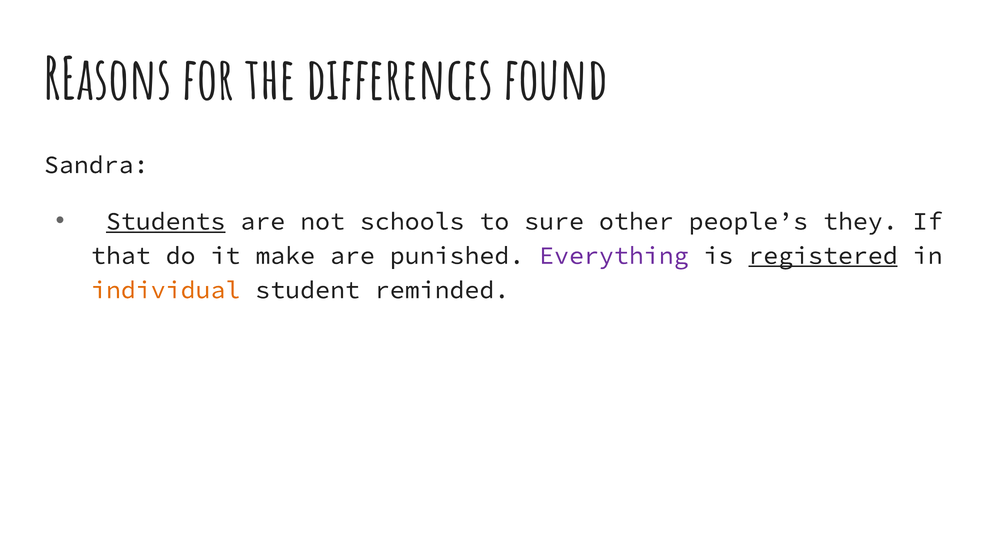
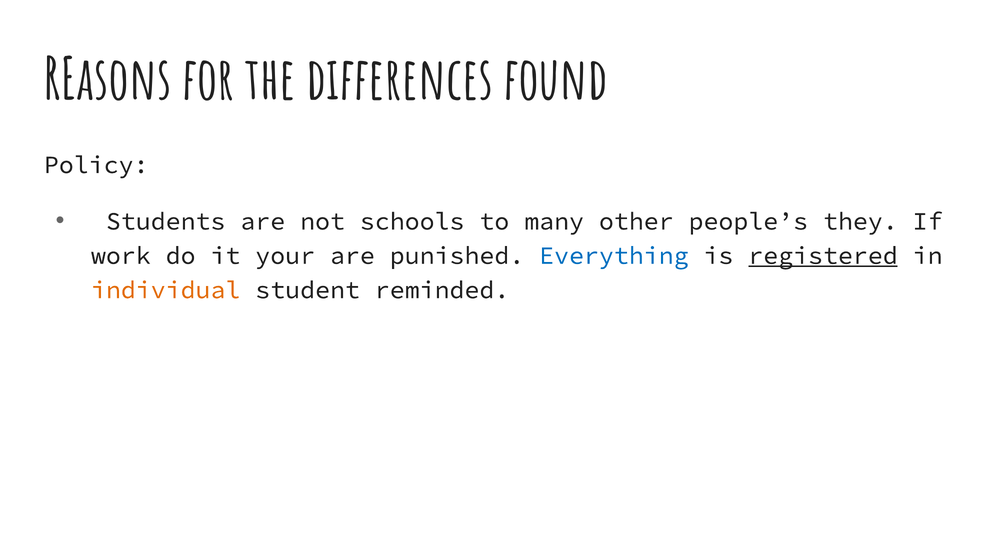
Sandra: Sandra -> Policy
Students underline: present -> none
sure: sure -> many
that: that -> work
make: make -> your
Everything colour: purple -> blue
